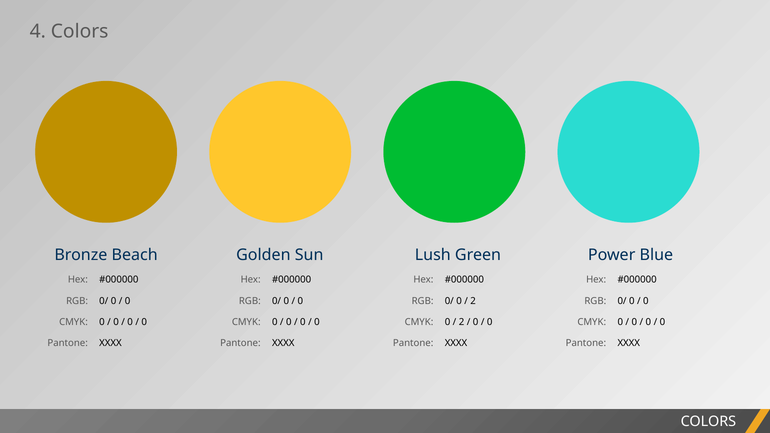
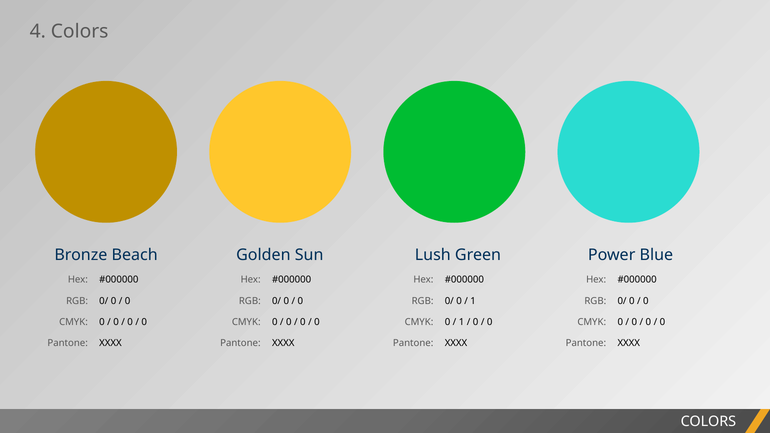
2 at (473, 301): 2 -> 1
2 at (462, 322): 2 -> 1
